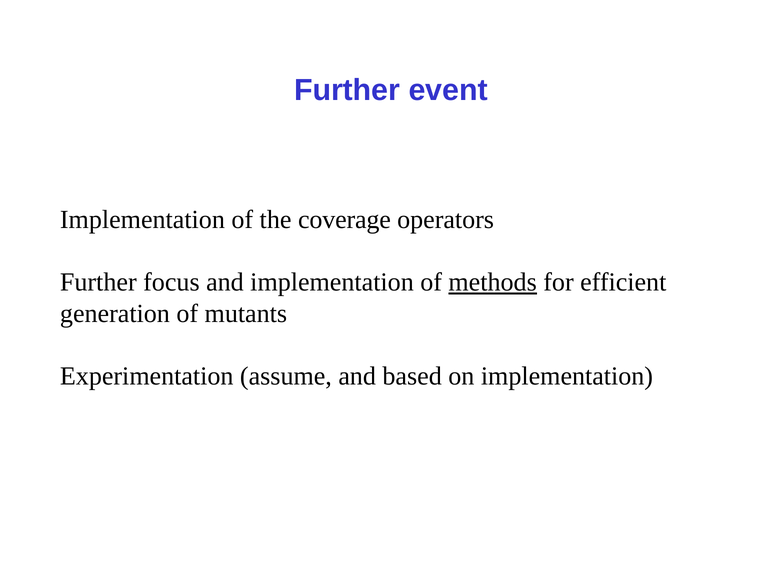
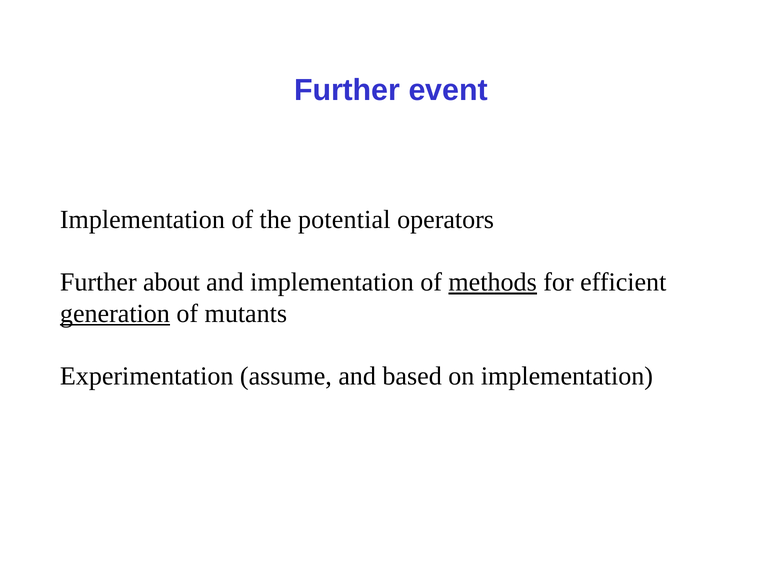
coverage: coverage -> potential
focus: focus -> about
generation underline: none -> present
